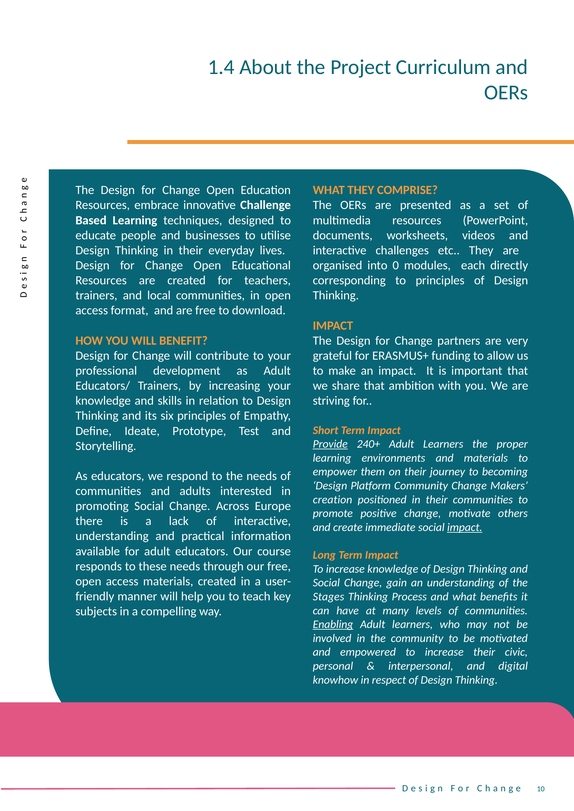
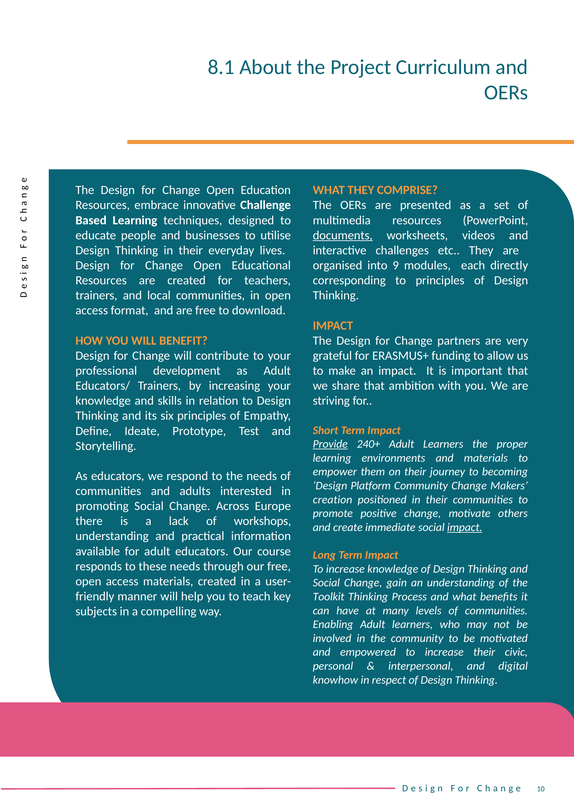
1.4: 1.4 -> 8.1
documents underline: none -> present
0: 0 -> 9
of interactive: interactive -> workshops
Stages: Stages -> Toolkit
Enabling underline: present -> none
